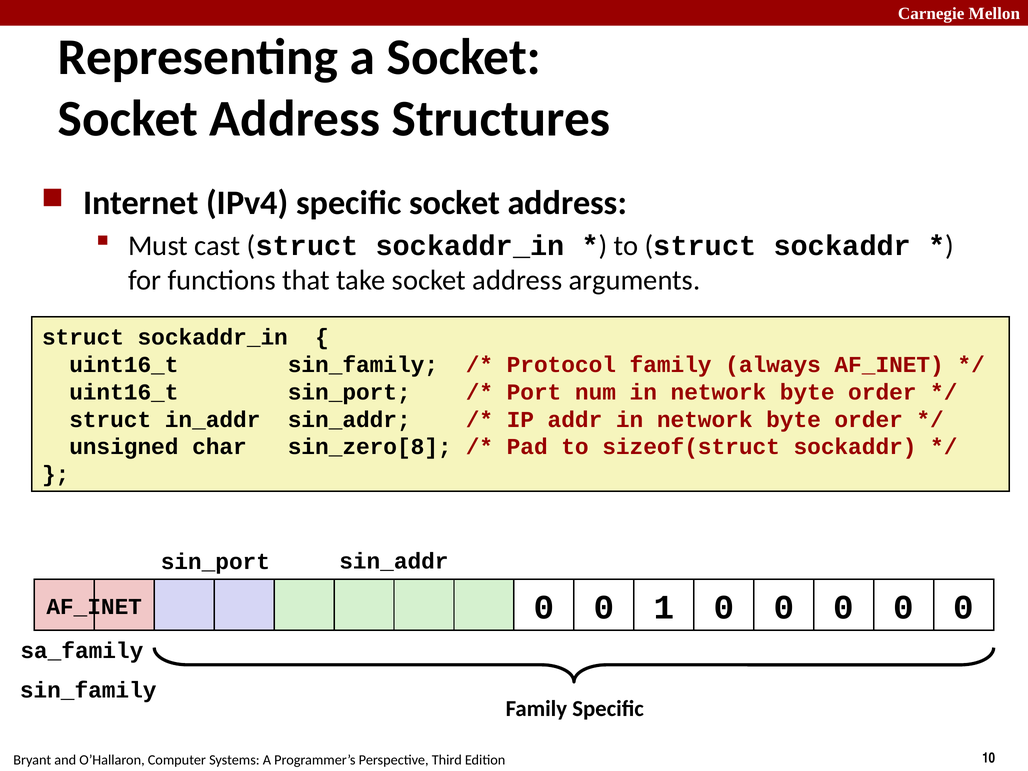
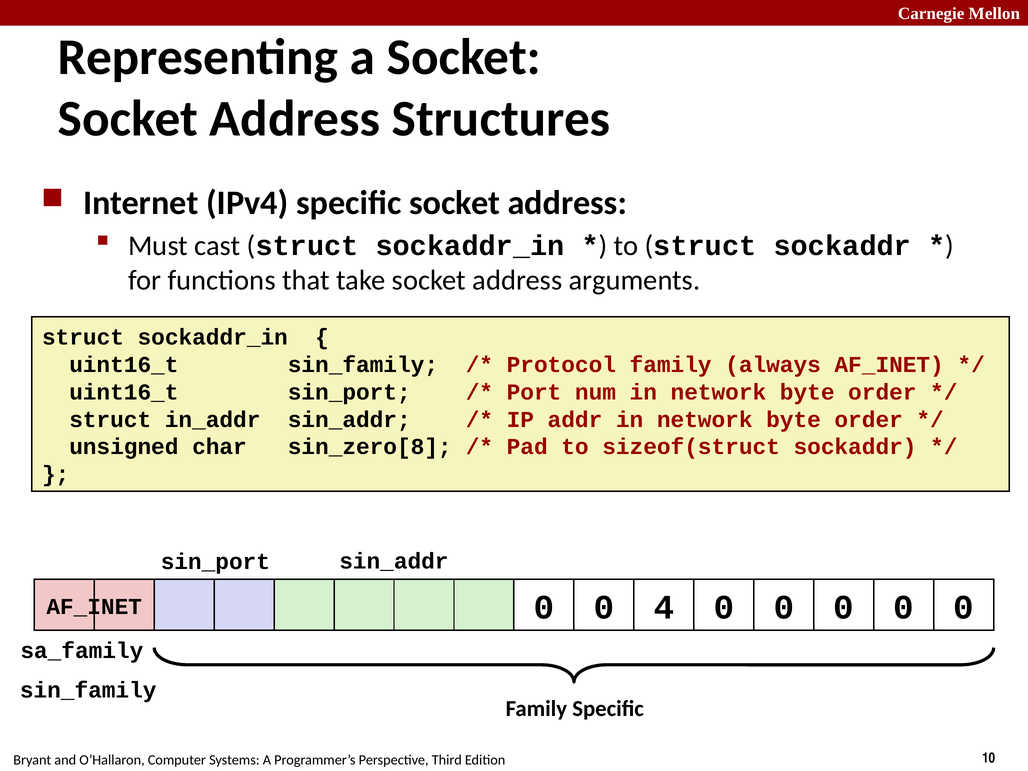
1: 1 -> 4
